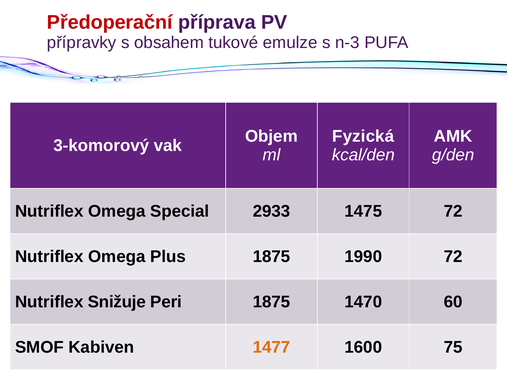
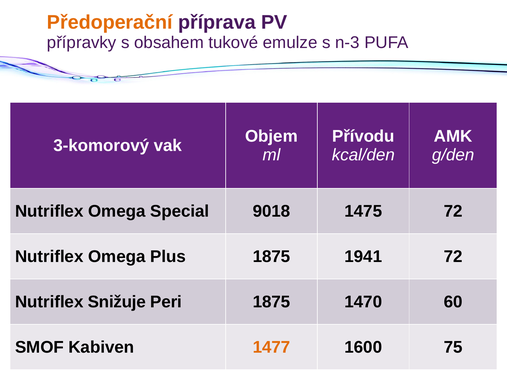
Předoperační colour: red -> orange
Fyzická: Fyzická -> Přívodu
2933: 2933 -> 9018
1990: 1990 -> 1941
